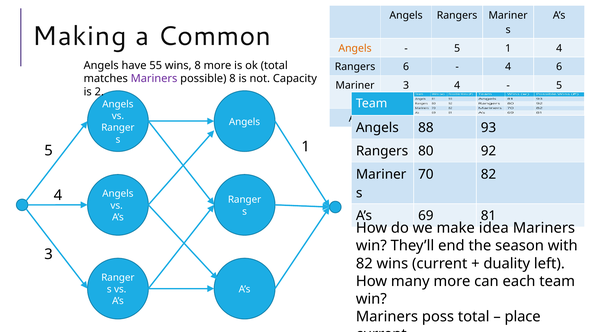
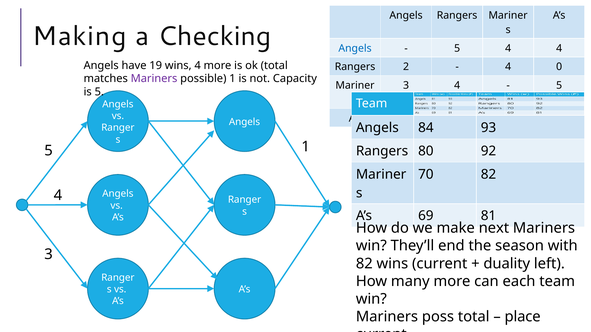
Common: Common -> Checking
Angels at (355, 48) colour: orange -> blue
1 at (508, 48): 1 -> 4
55: 55 -> 19
wins 8: 8 -> 4
Rangers 6: 6 -> 2
4 6: 6 -> 0
possible 8: 8 -> 1
is 2: 2 -> 5
88: 88 -> 84
idea: idea -> next
